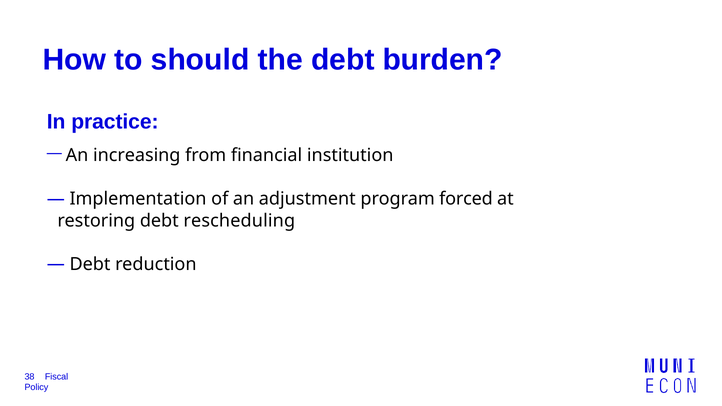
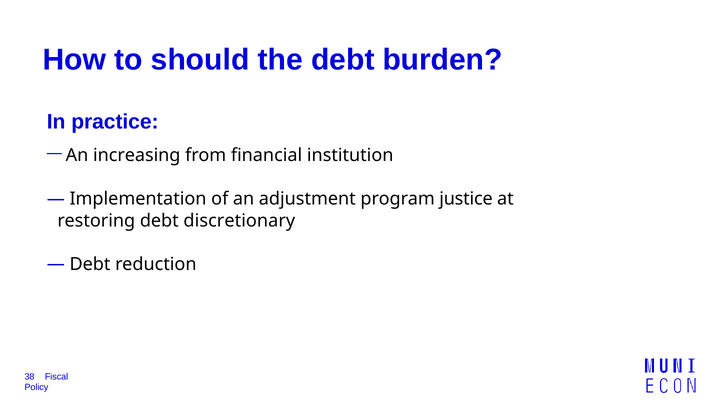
forced: forced -> justice
rescheduling: rescheduling -> discretionary
